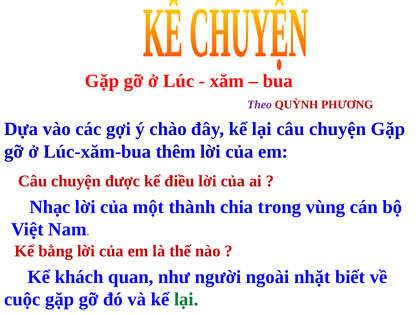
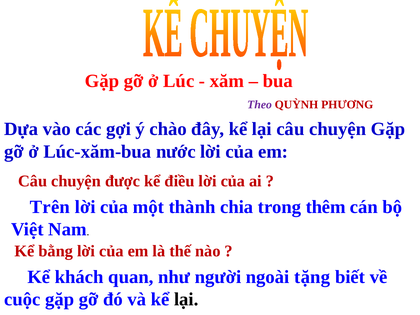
thêm: thêm -> nước
Nhạc: Nhạc -> Trên
vùng: vùng -> thêm
nhặt: nhặt -> tặng
lại at (186, 299) colour: green -> black
